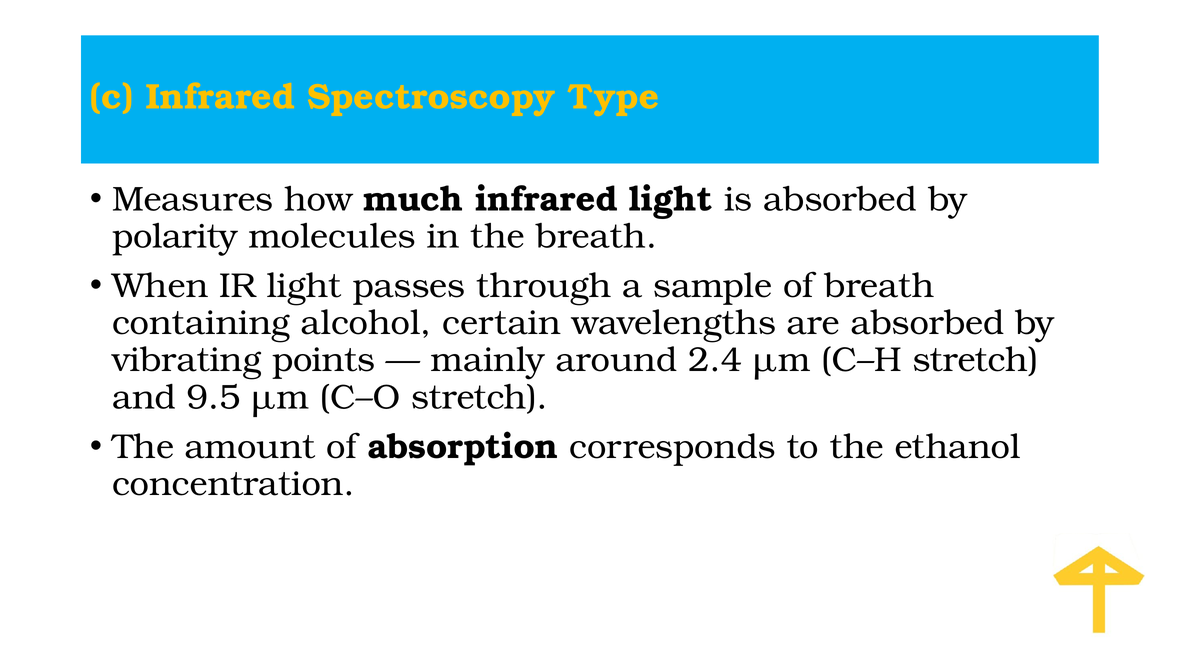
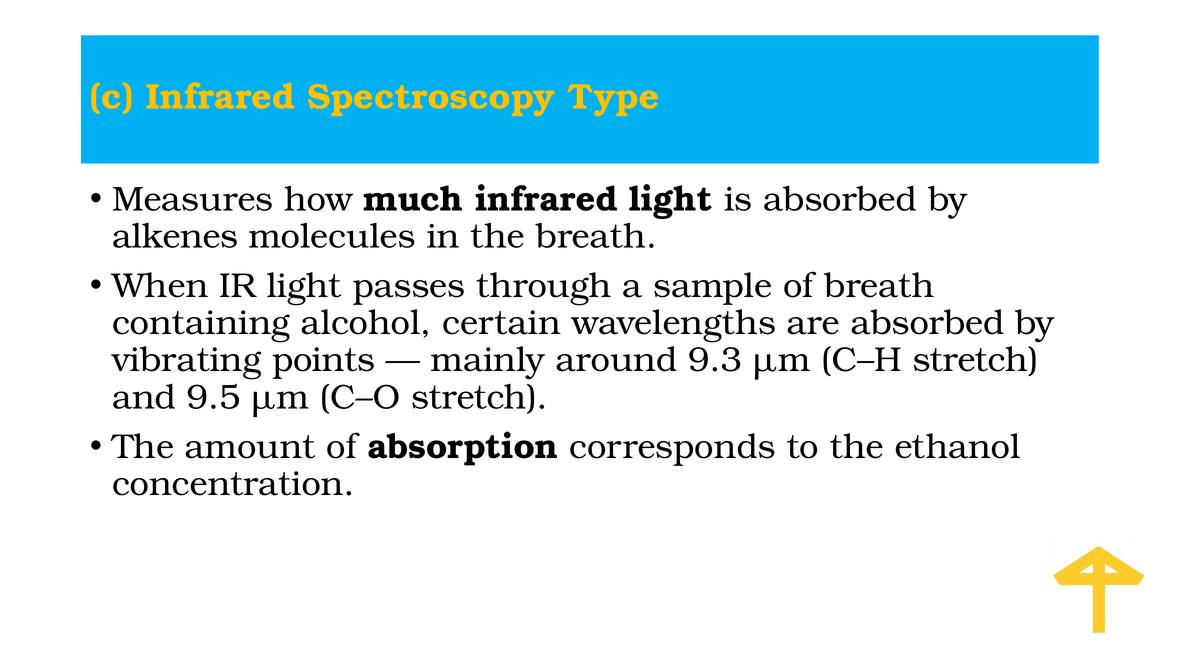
polarity: polarity -> alkenes
2.4: 2.4 -> 9.3
